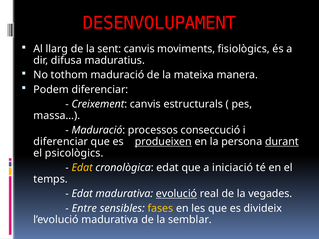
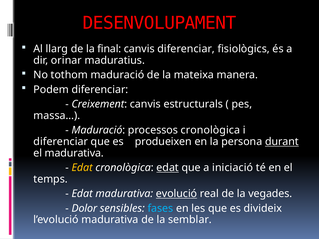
sent: sent -> final
canvis moviments: moviments -> diferenciar
difusa: difusa -> orinar
processos conseccució: conseccució -> cronològica
produeixen underline: present -> none
el psicològics: psicològics -> madurativa
edat at (168, 168) underline: none -> present
Entre: Entre -> Dolor
fases colour: yellow -> light blue
